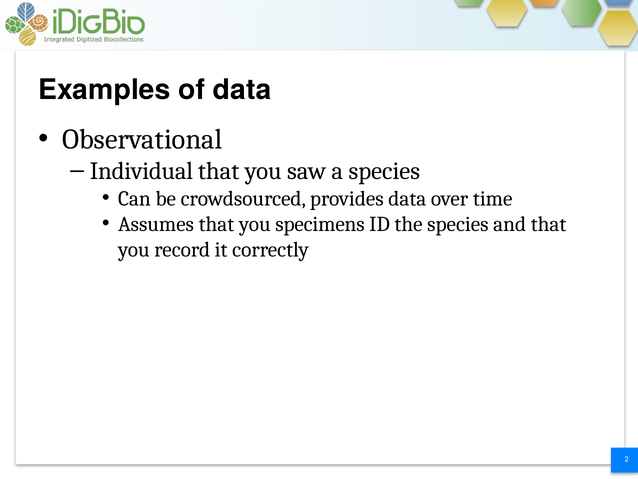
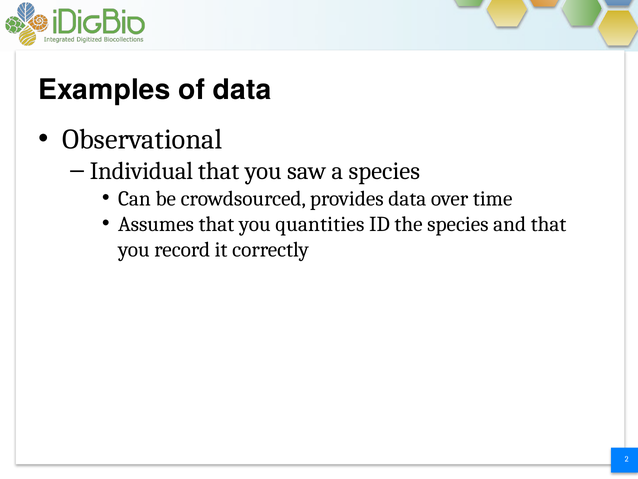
specimens: specimens -> quantities
